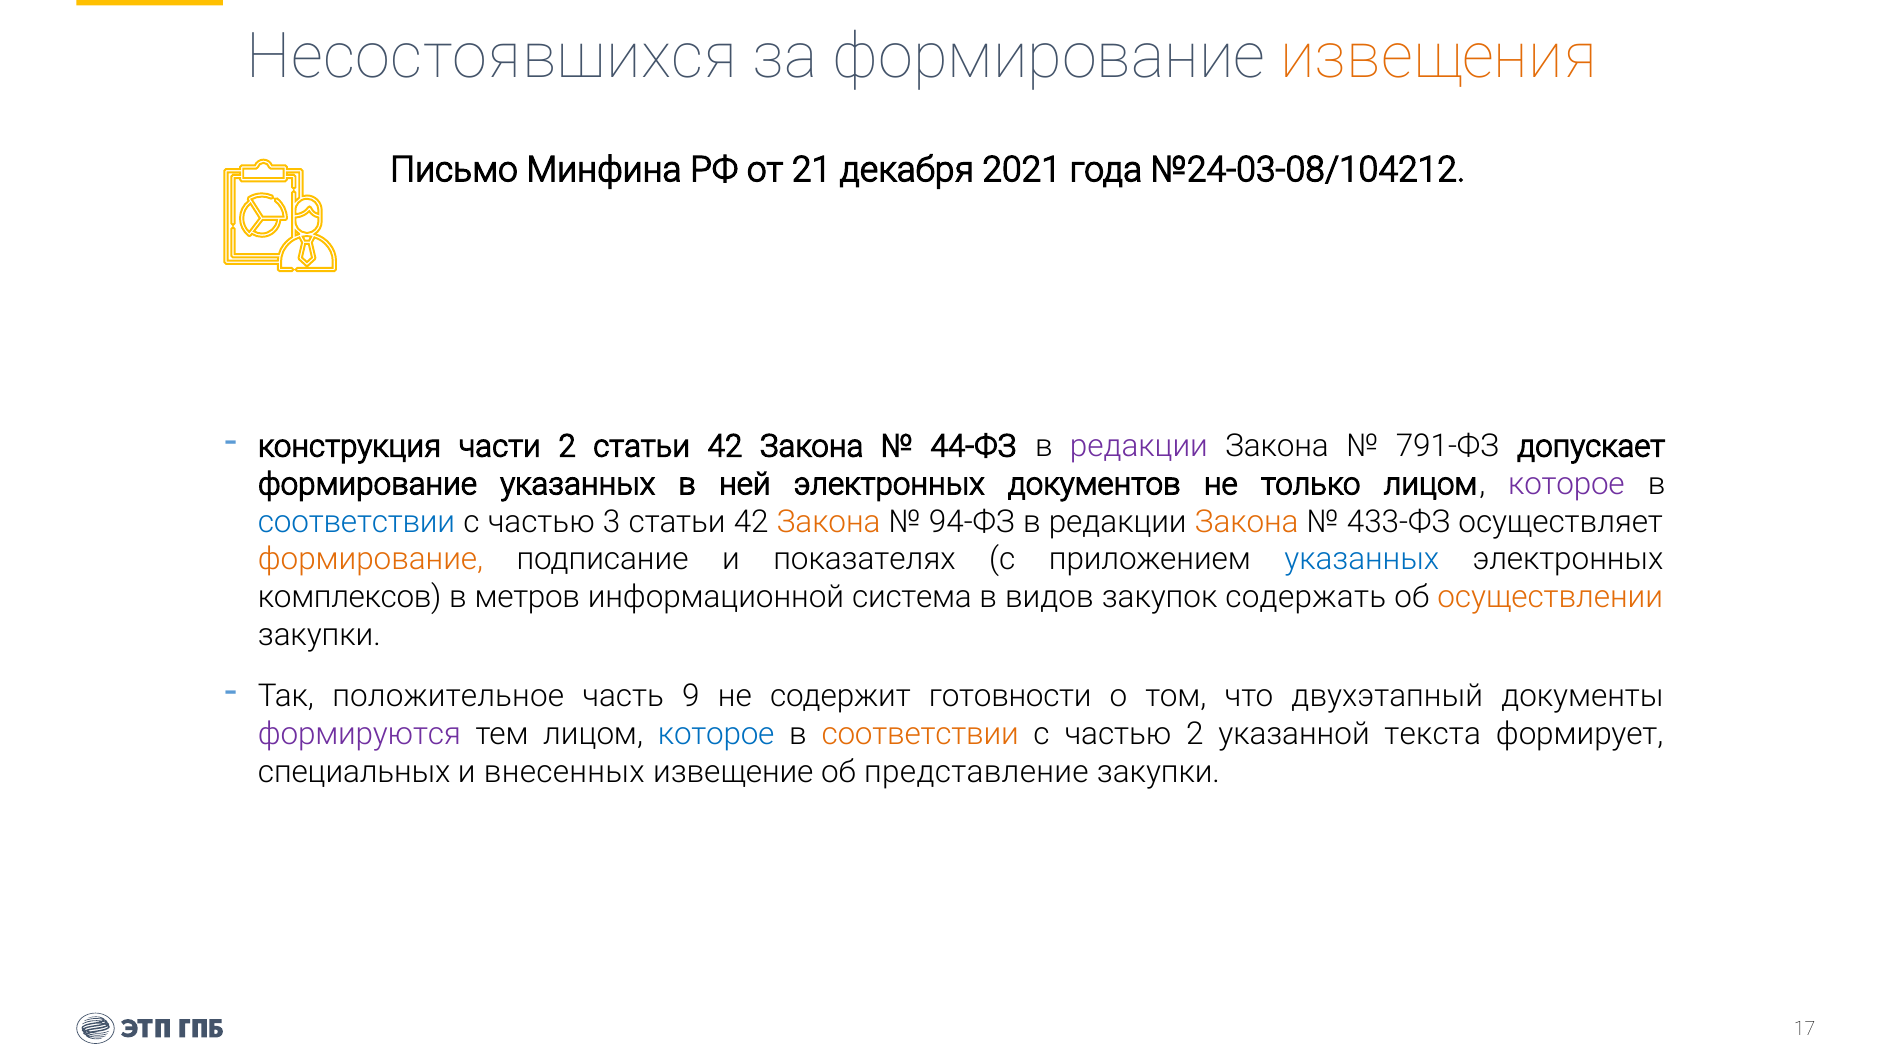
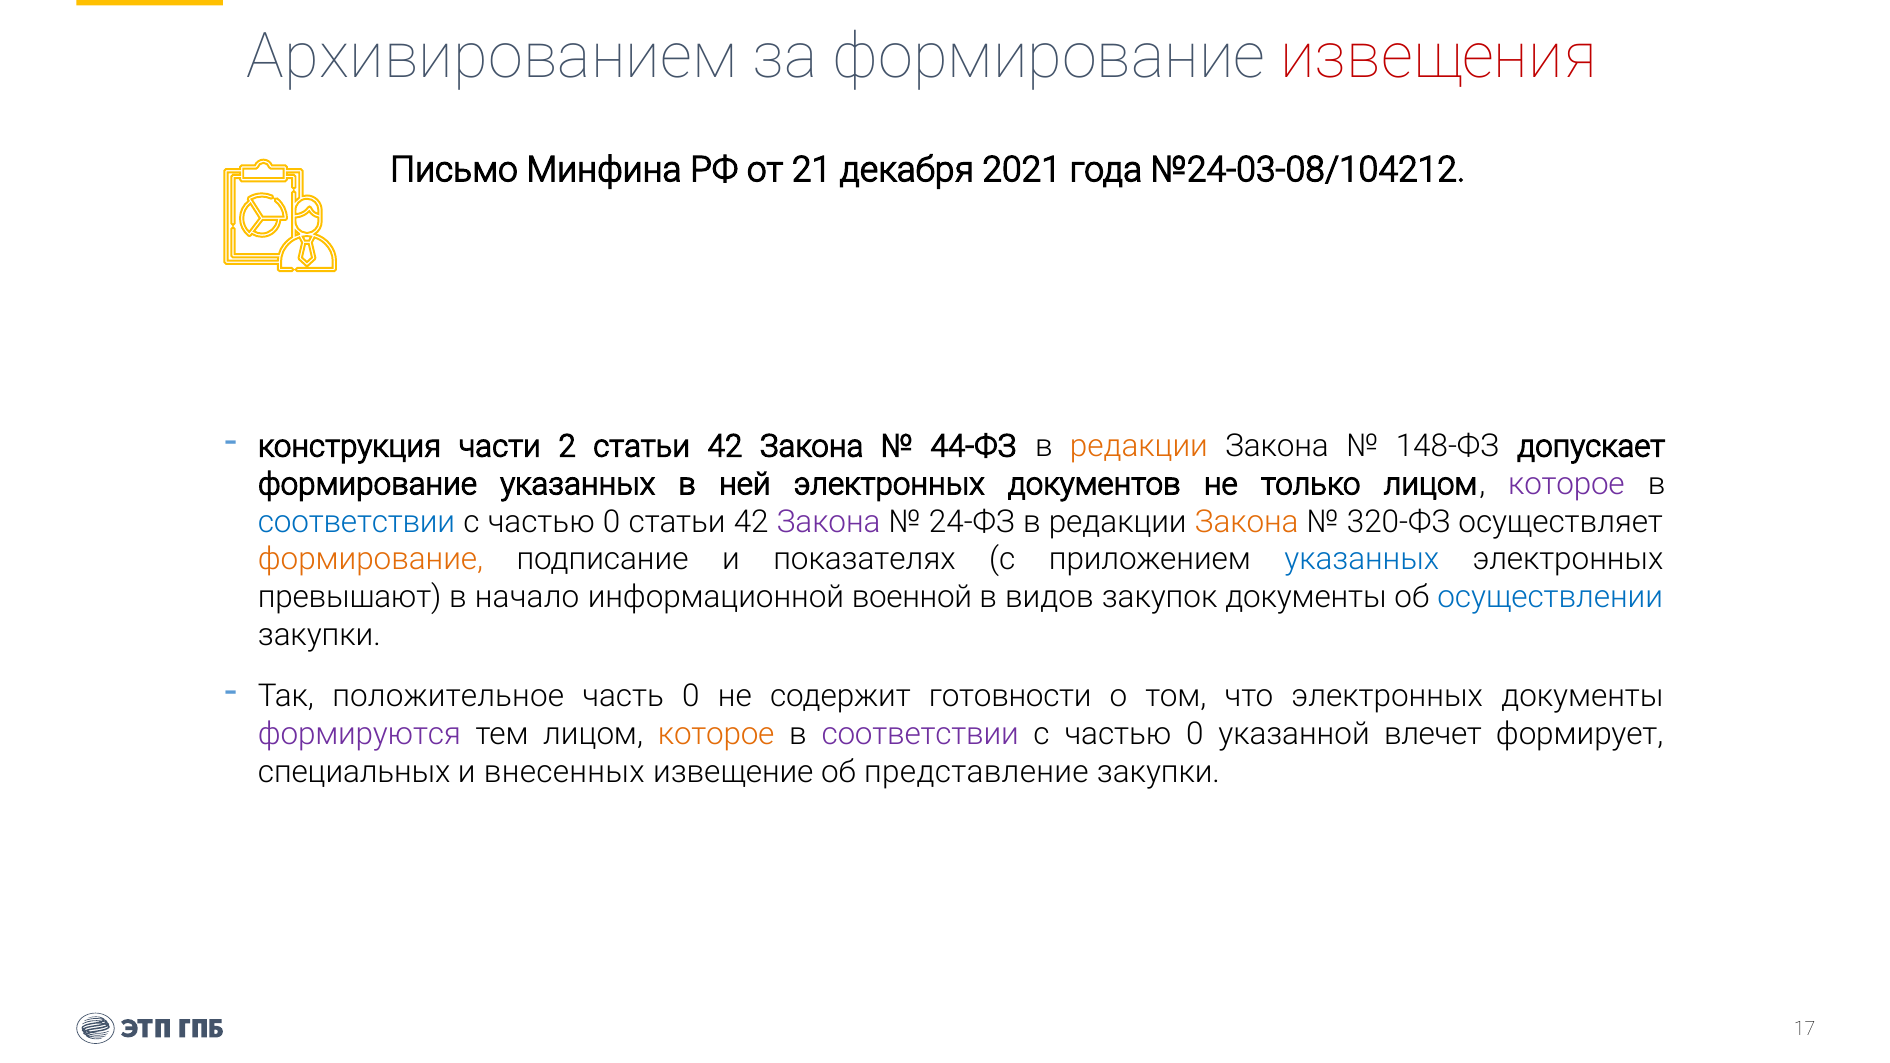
Несостоявшихся: Несостоявшихся -> Архивированием
извещения colour: orange -> red
редакции at (1139, 446) colour: purple -> orange
791-ФЗ: 791-ФЗ -> 148-ФЗ
3 at (612, 522): 3 -> 0
Закона at (829, 522) colour: orange -> purple
94-ФЗ: 94-ФЗ -> 24-ФЗ
433-ФЗ: 433-ФЗ -> 320-ФЗ
комплексов: комплексов -> превышают
метров: метров -> начало
система: система -> военной
закупок содержать: содержать -> документы
осуществлении colour: orange -> blue
часть 9: 9 -> 0
что двухэтапный: двухэтапный -> электронных
которое at (716, 734) colour: blue -> orange
соответствии at (920, 734) colour: orange -> purple
2 at (1195, 734): 2 -> 0
текста: текста -> влечет
